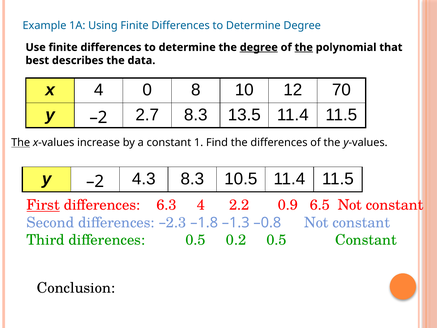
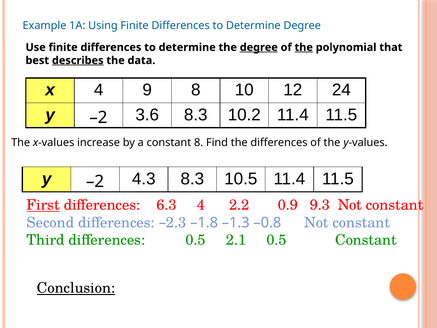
describes underline: none -> present
0: 0 -> 9
70: 70 -> 24
2.7: 2.7 -> 3.6
13.5: 13.5 -> 10.2
The at (21, 142) underline: present -> none
constant 1: 1 -> 8
6.5: 6.5 -> 9.3
0.2: 0.2 -> 2.1
Conclusion underline: none -> present
